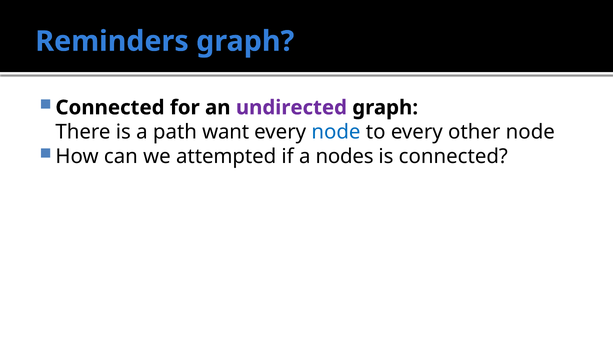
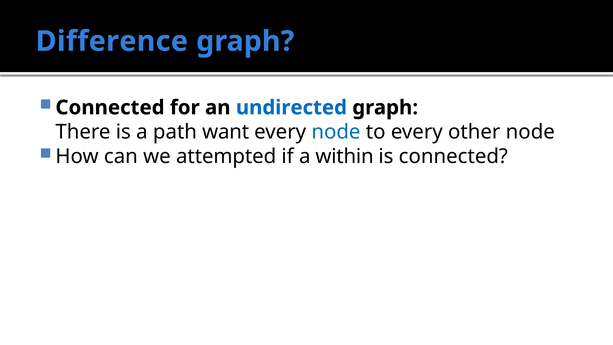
Reminders: Reminders -> Difference
undirected colour: purple -> blue
nodes: nodes -> within
